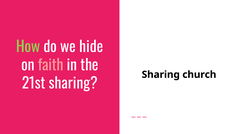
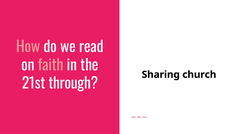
How colour: light green -> pink
hide: hide -> read
21st sharing: sharing -> through
